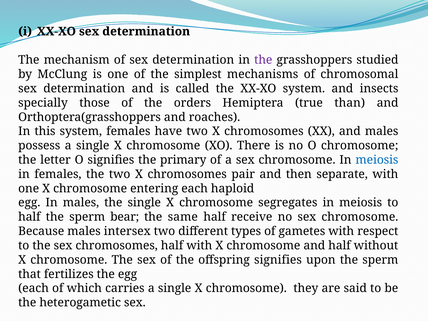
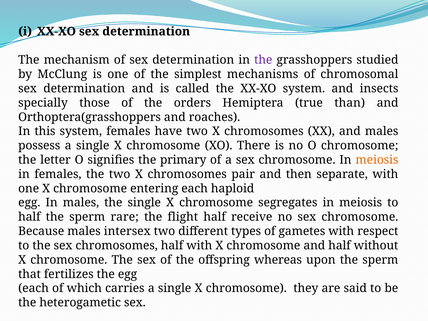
meiosis at (377, 160) colour: blue -> orange
bear: bear -> rare
same: same -> flight
offspring signifies: signifies -> whereas
